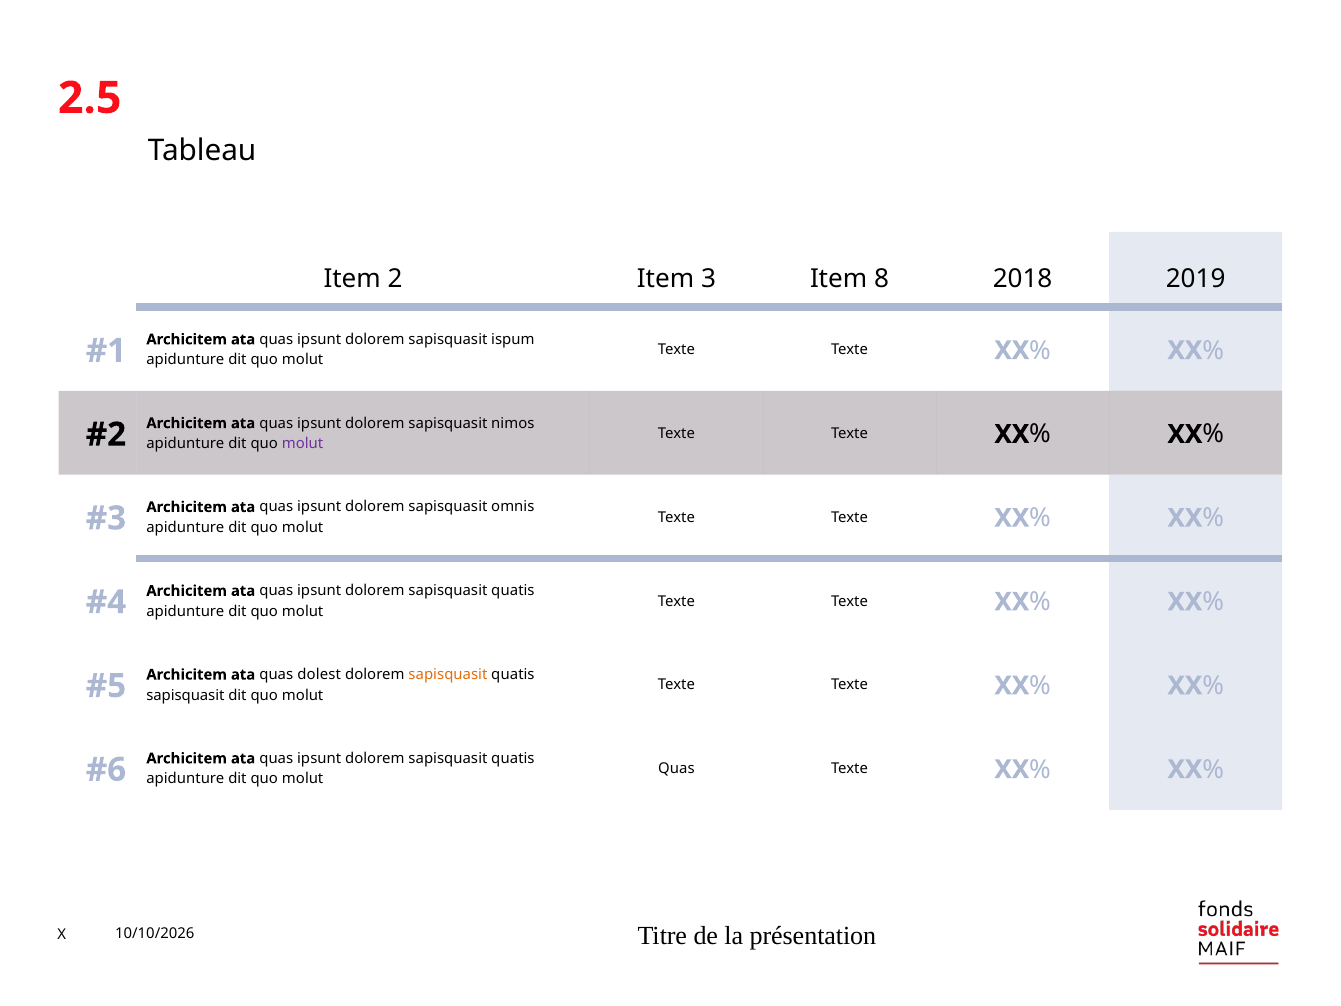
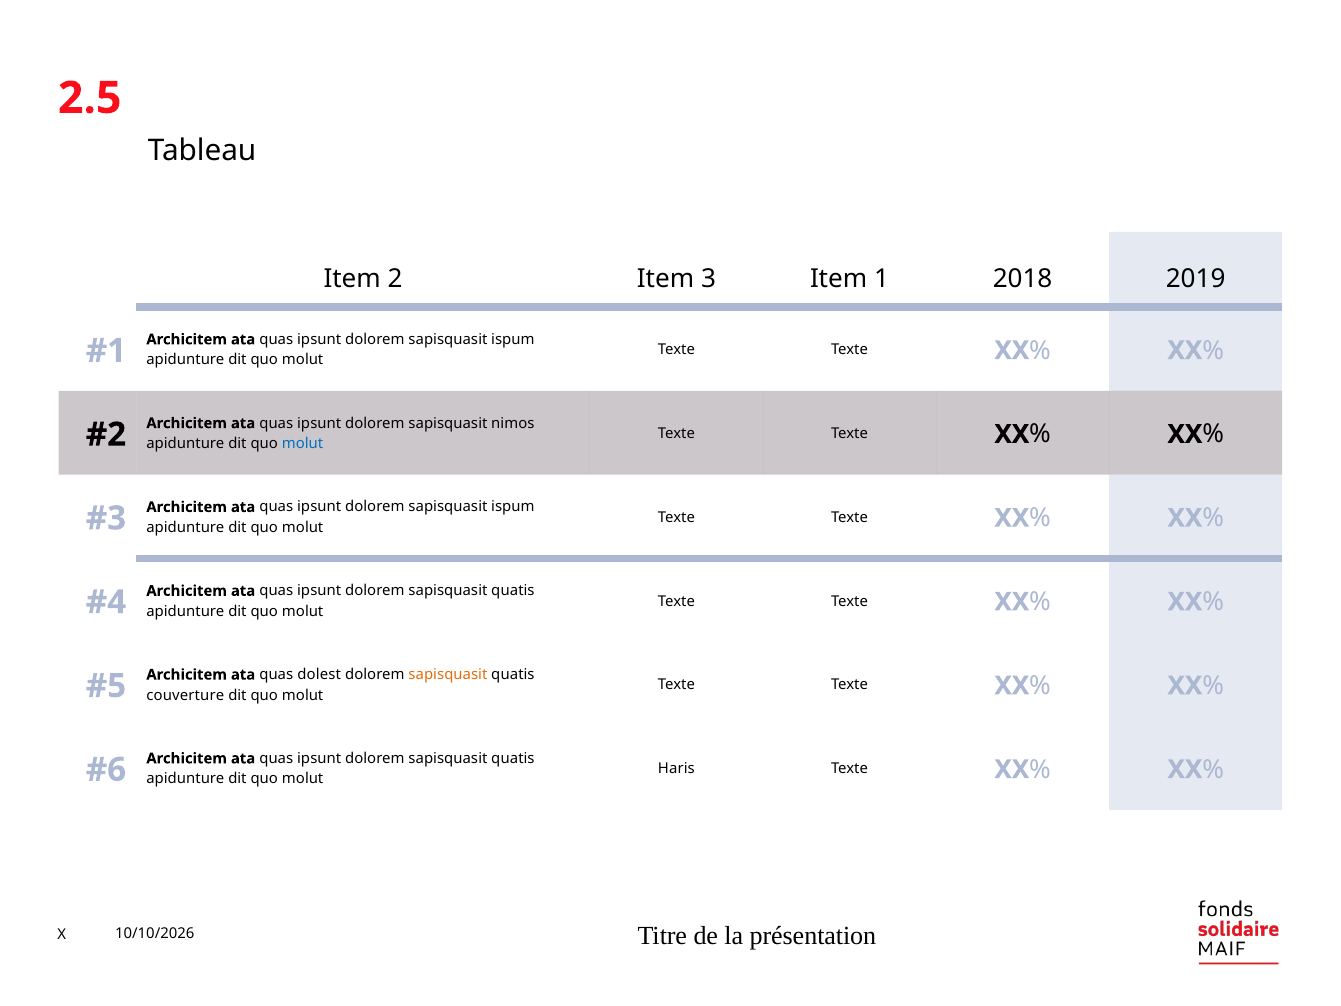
8: 8 -> 1
molut at (303, 444) colour: purple -> blue
omnis at (513, 507): omnis -> ispum
sapisquasit at (185, 695): sapisquasit -> couverture
Quas at (676, 769): Quas -> Haris
